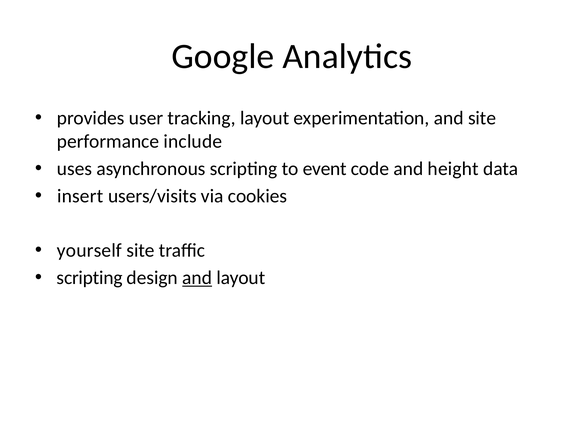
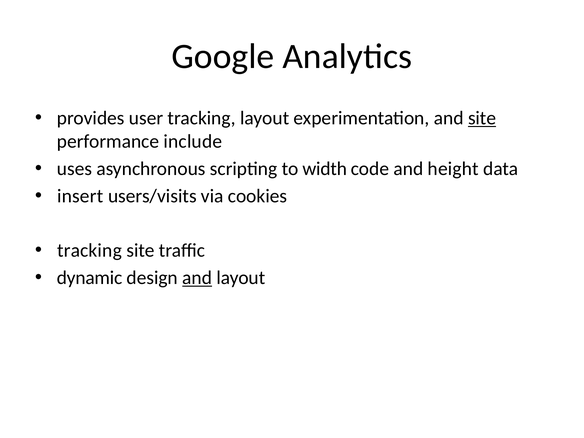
site at (482, 118) underline: none -> present
event: event -> width
yourself at (89, 251): yourself -> tracking
scripting at (90, 278): scripting -> dynamic
